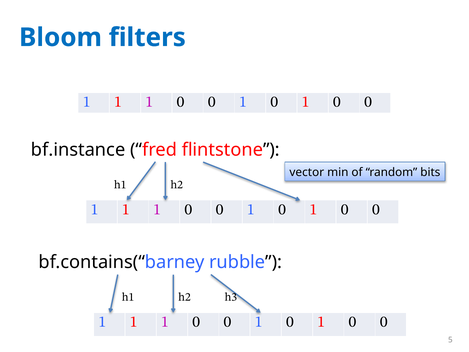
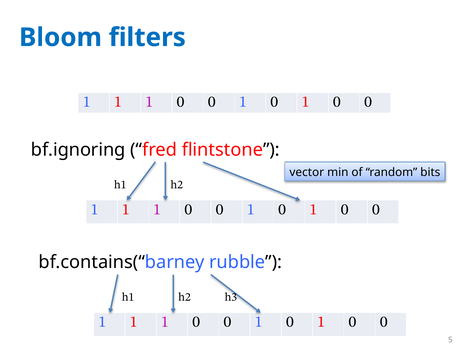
bf.instance: bf.instance -> bf.ignoring
